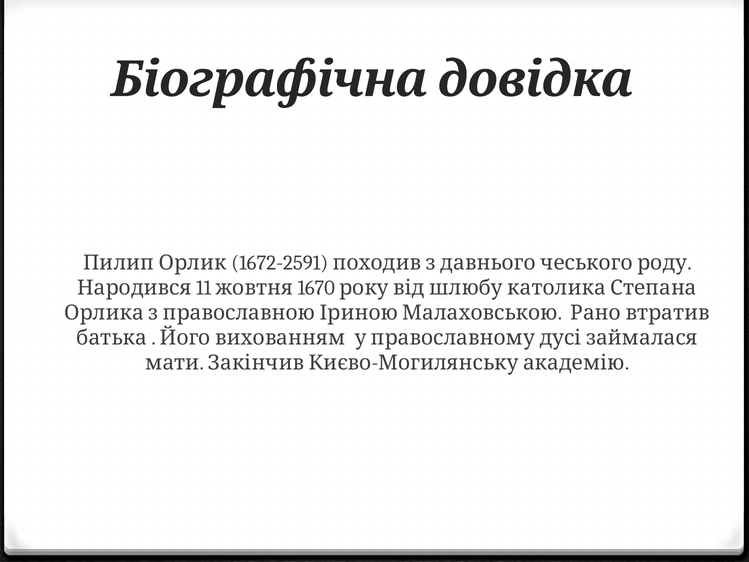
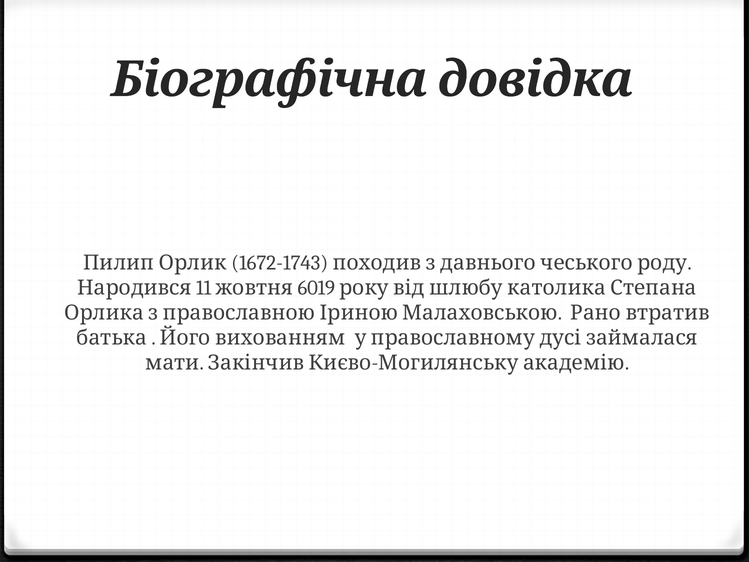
1672-2591: 1672-2591 -> 1672-1743
1670: 1670 -> 6019
